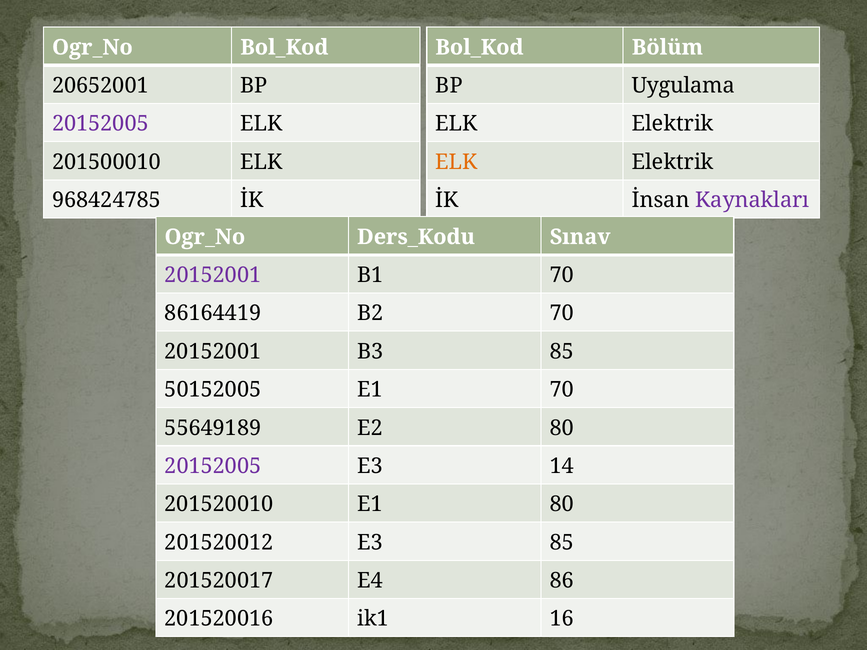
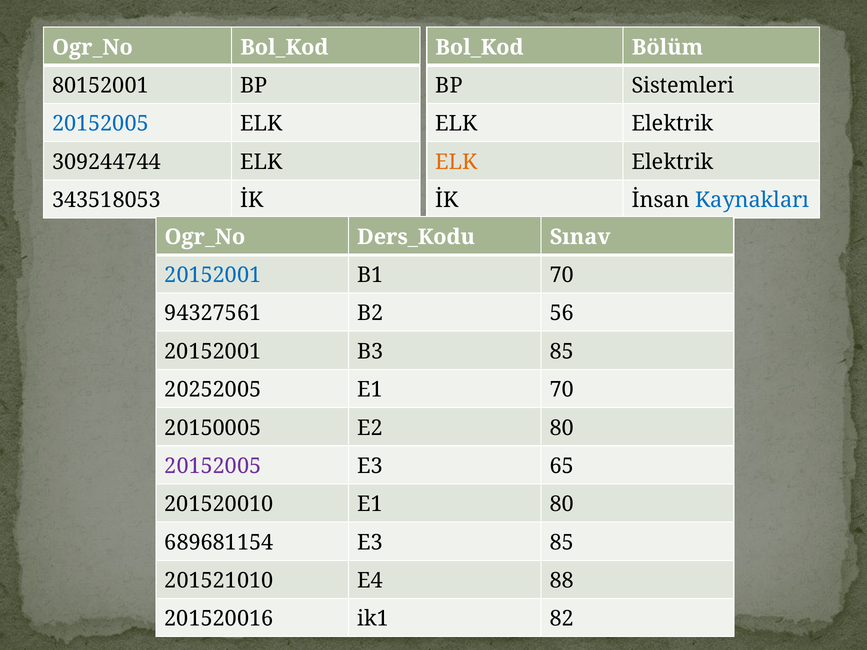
20652001: 20652001 -> 80152001
Uygulama: Uygulama -> Sistemleri
20152005 at (100, 124) colour: purple -> blue
201500010: 201500010 -> 309244744
968424785: 968424785 -> 343518053
Kaynakları colour: purple -> blue
20152001 at (213, 275) colour: purple -> blue
86164419: 86164419 -> 94327561
B2 70: 70 -> 56
50152005: 50152005 -> 20252005
55649189: 55649189 -> 20150005
14: 14 -> 65
201520012: 201520012 -> 689681154
201520017: 201520017 -> 201521010
86: 86 -> 88
16: 16 -> 82
